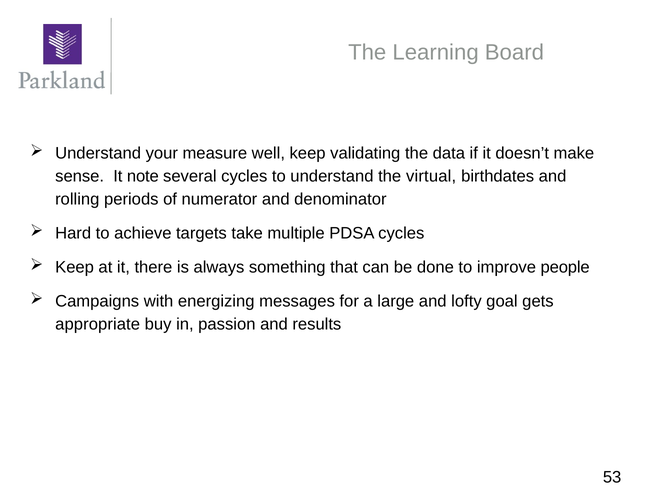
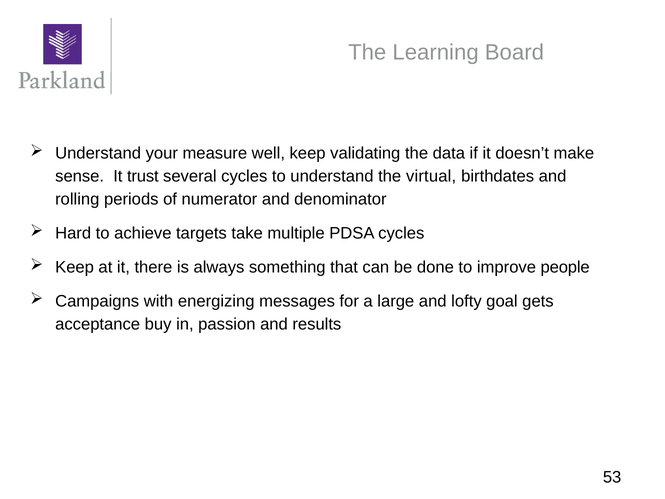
note: note -> trust
appropriate: appropriate -> acceptance
